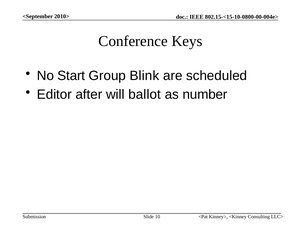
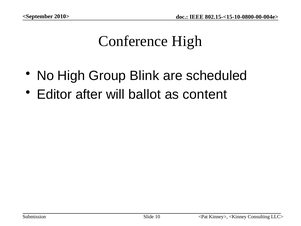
Conference Keys: Keys -> High
No Start: Start -> High
number: number -> content
